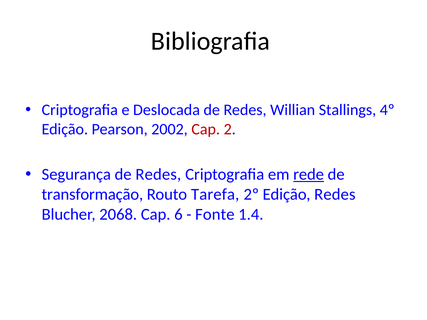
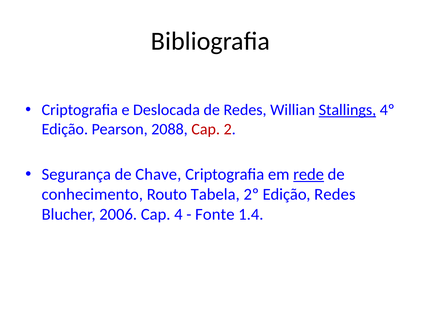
Stallings underline: none -> present
2002: 2002 -> 2088
Segurança de Redes: Redes -> Chave
transformação: transformação -> conhecimento
Tarefa: Tarefa -> Tabela
2068: 2068 -> 2006
6: 6 -> 4
